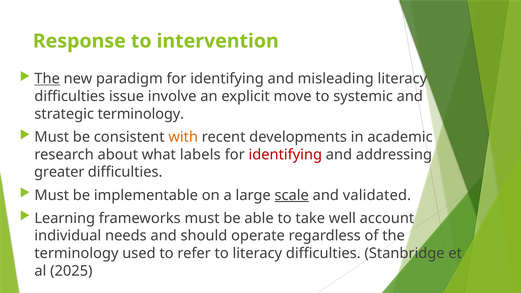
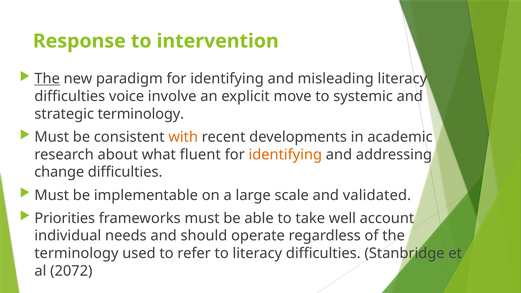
issue: issue -> voice
labels: labels -> fluent
identifying at (285, 155) colour: red -> orange
greater: greater -> change
scale underline: present -> none
Learning: Learning -> Priorities
2025: 2025 -> 2072
